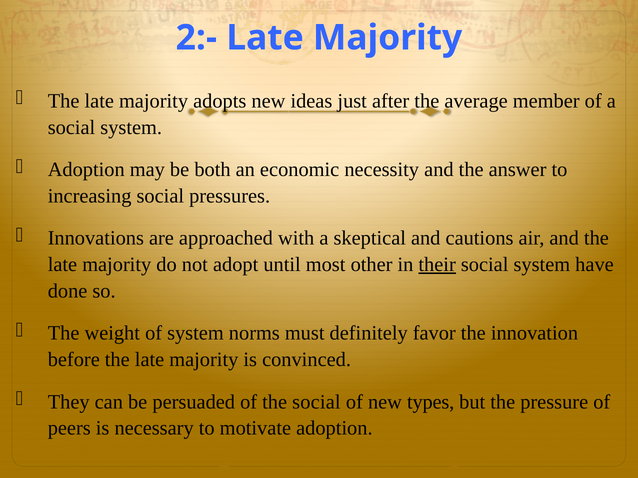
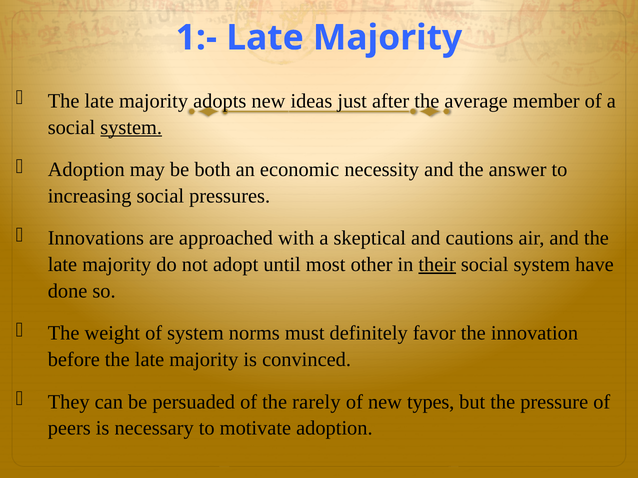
2:-: 2:- -> 1:-
system at (131, 127) underline: none -> present
the social: social -> rarely
